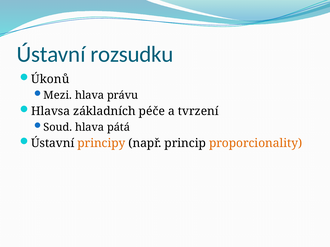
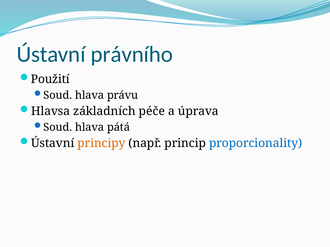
rozsudku: rozsudku -> právního
Úkonů: Úkonů -> Použití
Mezi at (58, 95): Mezi -> Soud
tvrzení: tvrzení -> úprava
proporcionality colour: orange -> blue
